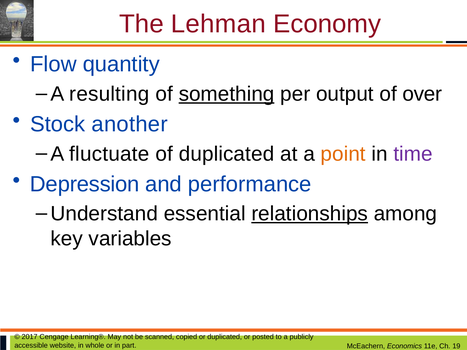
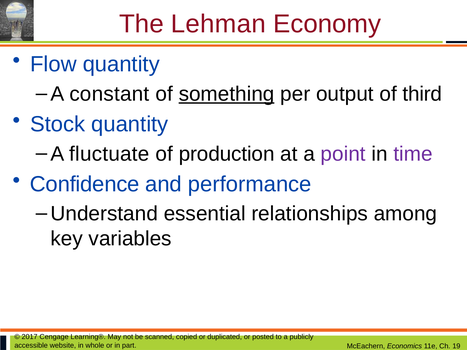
resulting: resulting -> constant
over: over -> third
Stock another: another -> quantity
of duplicated: duplicated -> production
point colour: orange -> purple
Depression: Depression -> Confidence
relationships underline: present -> none
